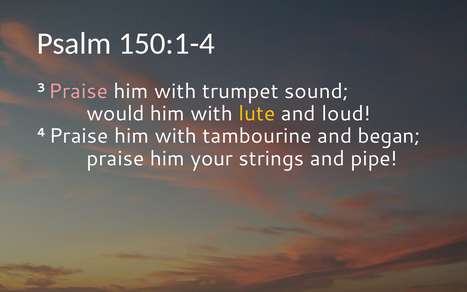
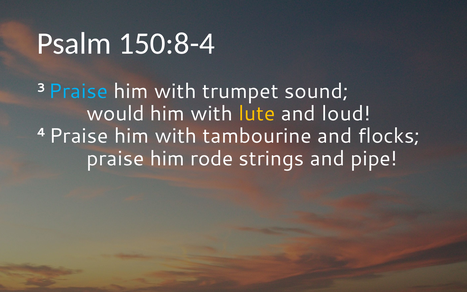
150:1-4: 150:1-4 -> 150:8-4
Praise at (78, 91) colour: pink -> light blue
began: began -> flocks
your: your -> rode
